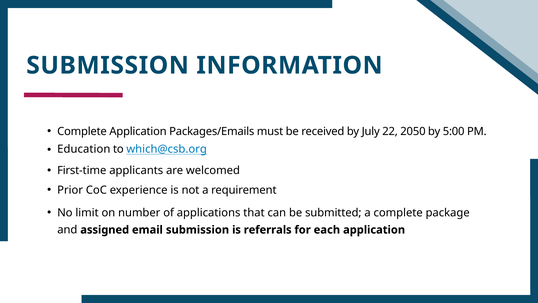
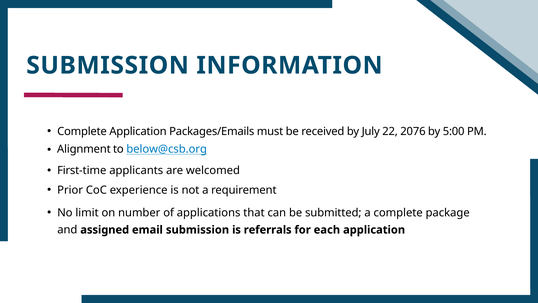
2050: 2050 -> 2076
Education: Education -> Alignment
which@csb.org: which@csb.org -> below@csb.org
